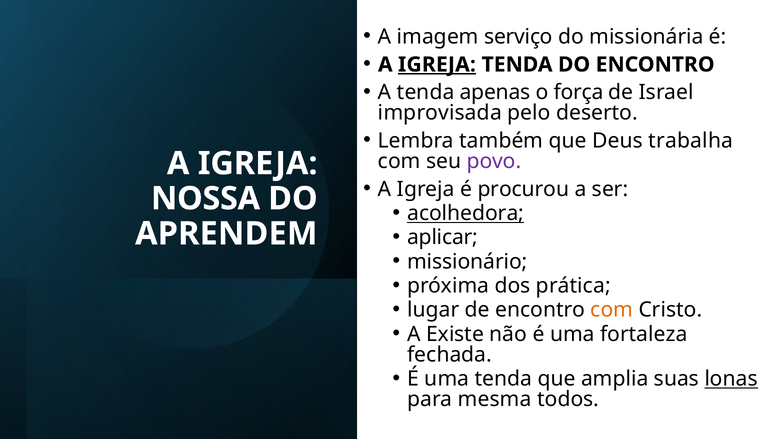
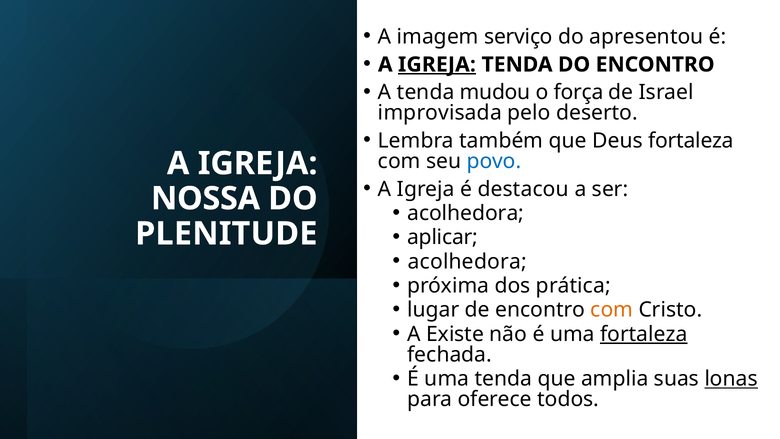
missionária: missionária -> apresentou
apenas: apenas -> mudou
Deus trabalha: trabalha -> fortaleza
povo colour: purple -> blue
procurou: procurou -> destacou
acolhedora at (466, 213) underline: present -> none
APRENDEM: APRENDEM -> PLENITUDE
missionário at (467, 262): missionário -> acolhedora
fortaleza at (644, 334) underline: none -> present
mesma: mesma -> oferece
